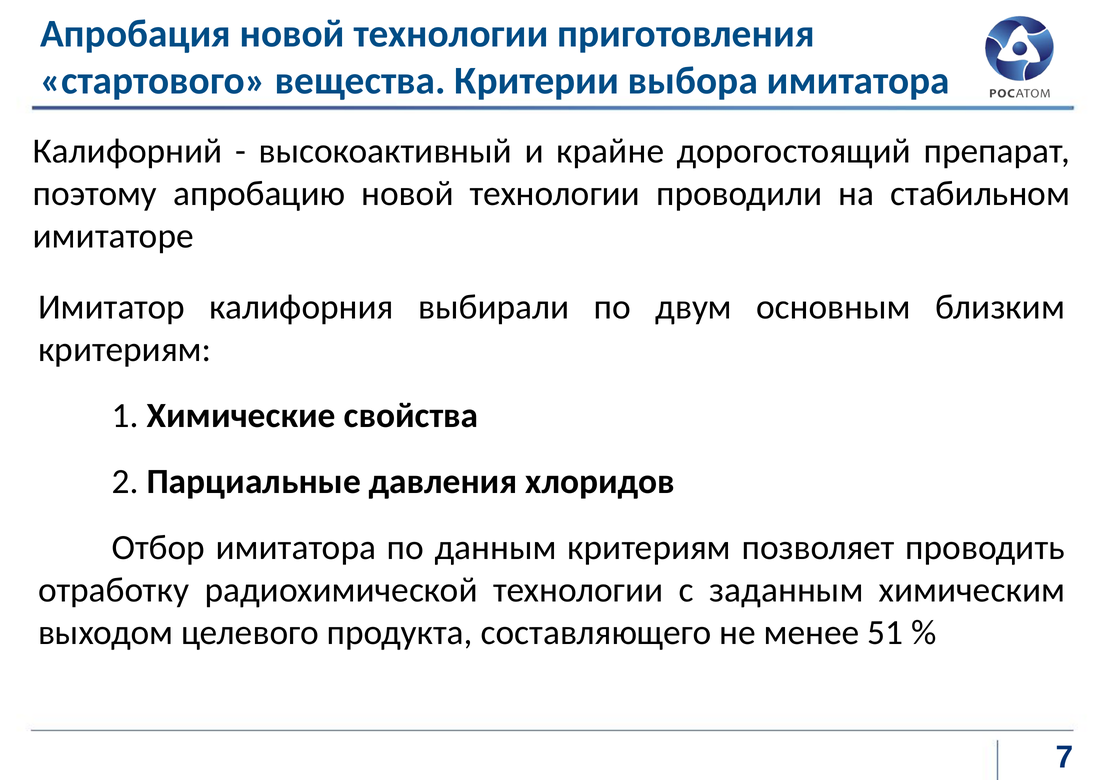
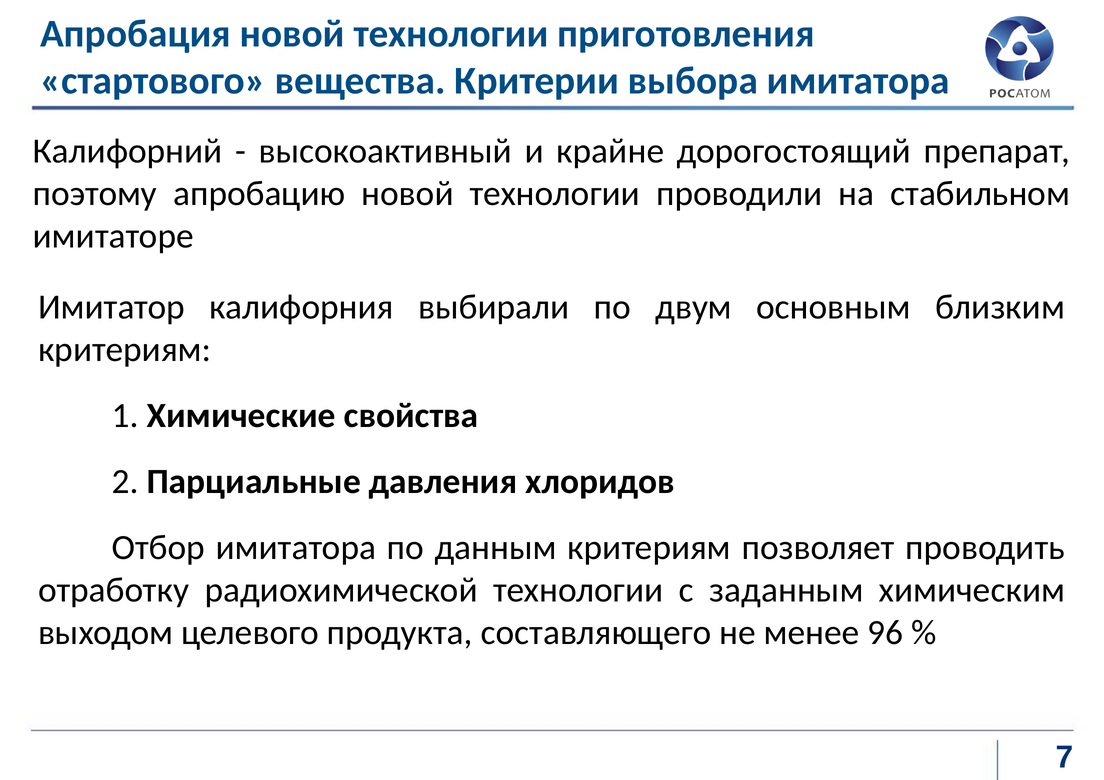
51: 51 -> 96
